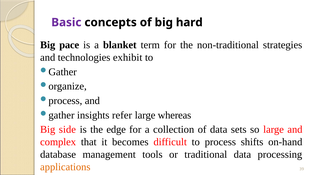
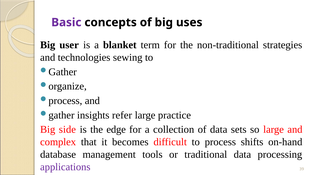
hard: hard -> uses
pace: pace -> user
exhibit: exhibit -> sewing
whereas: whereas -> practice
applications colour: orange -> purple
